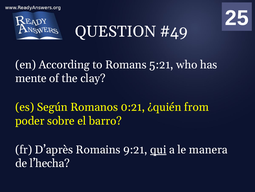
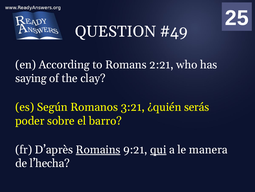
5:21: 5:21 -> 2:21
mente: mente -> saying
0:21: 0:21 -> 3:21
from: from -> serás
Romains underline: none -> present
